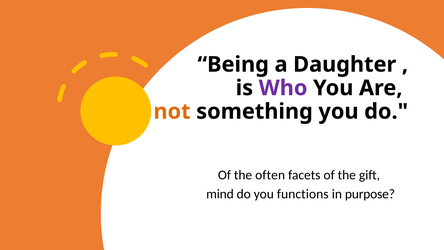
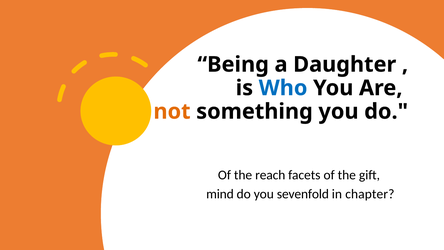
Who colour: purple -> blue
often: often -> reach
functions: functions -> sevenfold
purpose: purpose -> chapter
